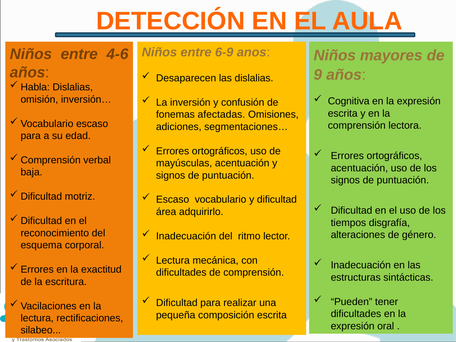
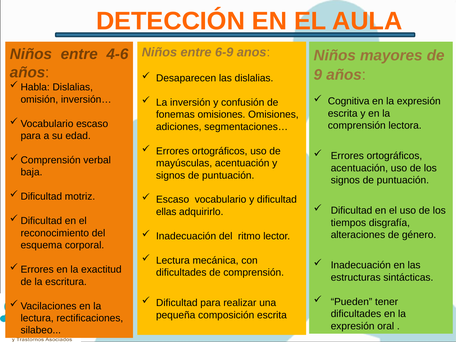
fonemas afectadas: afectadas -> omisiones
área: área -> ellas
